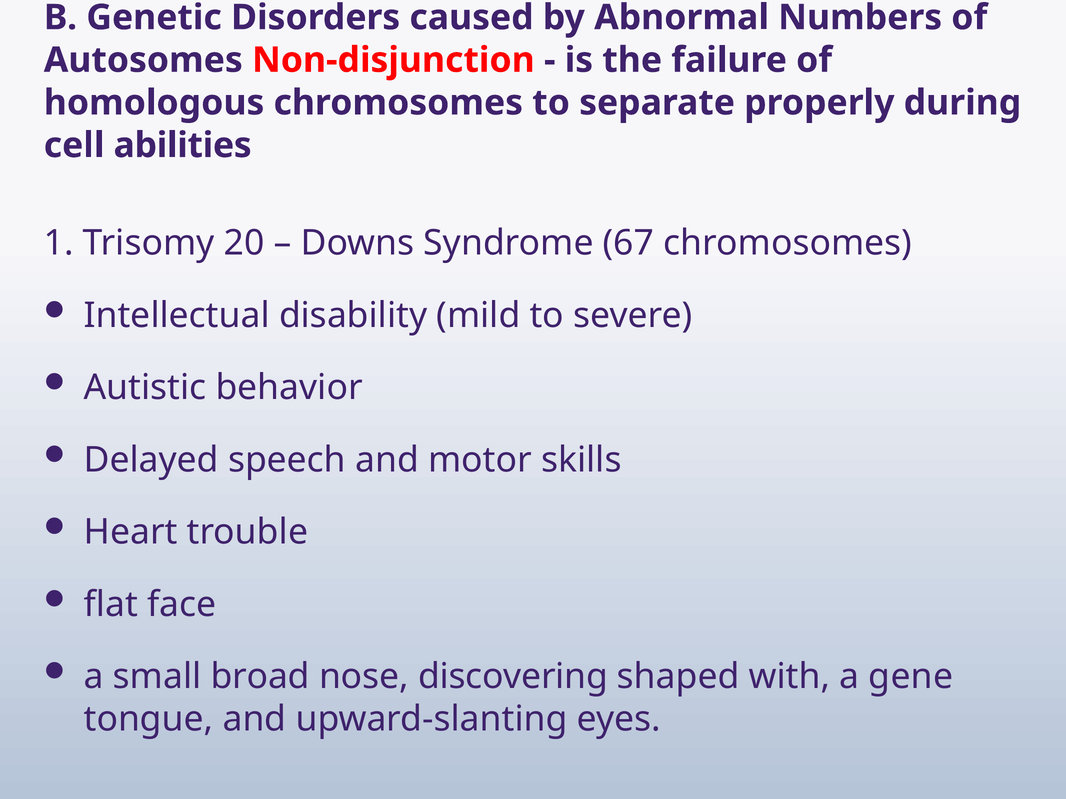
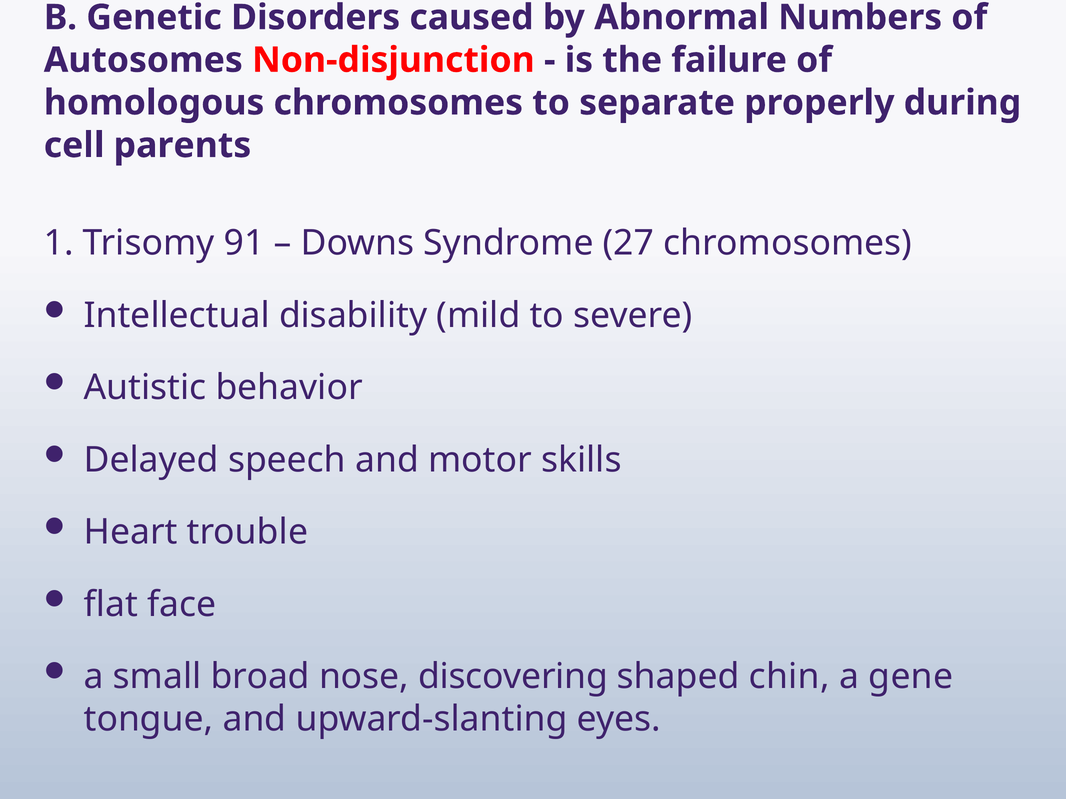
abilities: abilities -> parents
20: 20 -> 91
67: 67 -> 27
with: with -> chin
